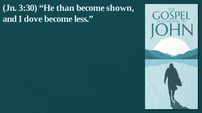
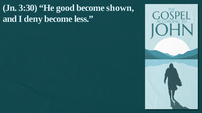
than: than -> good
dove: dove -> deny
